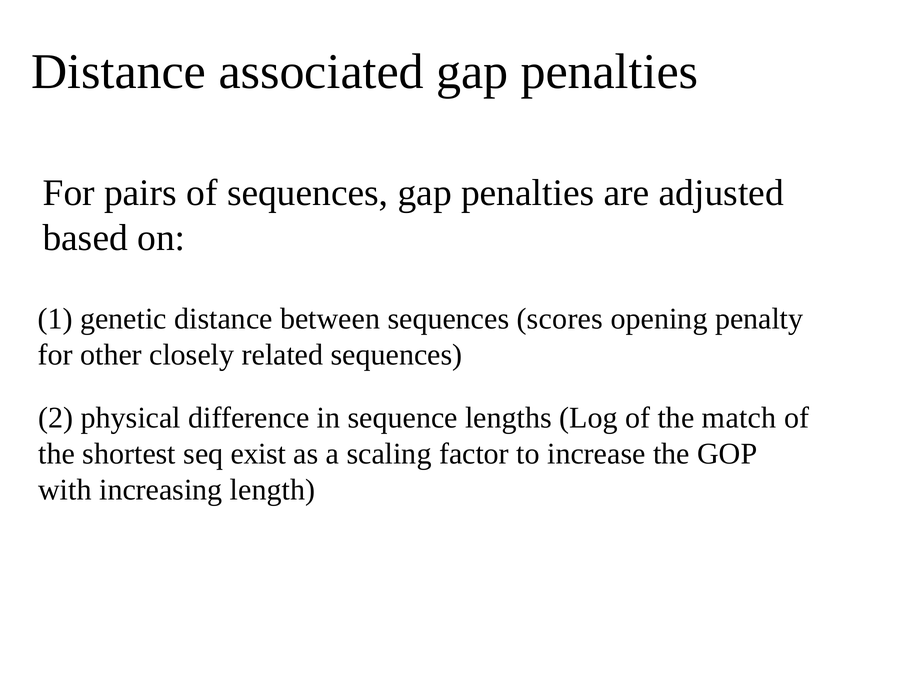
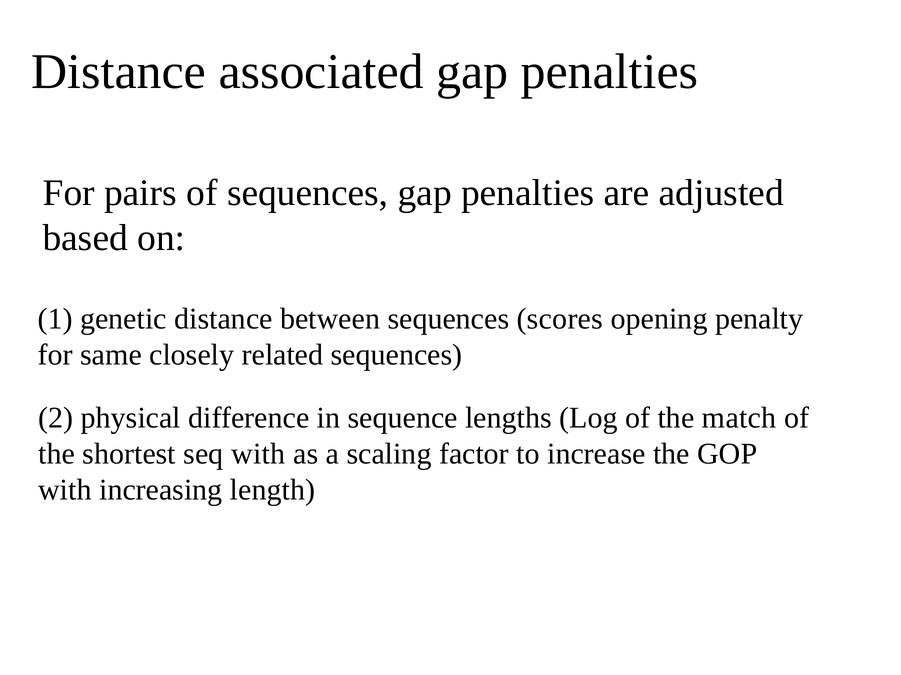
other: other -> same
seq exist: exist -> with
